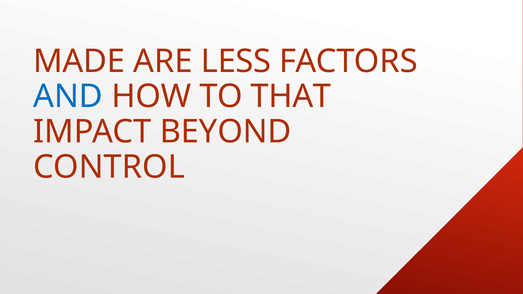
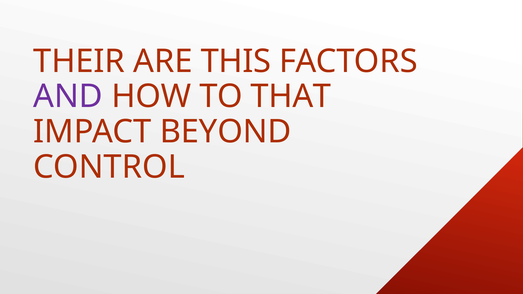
MADE: MADE -> THEIR
LESS: LESS -> THIS
AND colour: blue -> purple
